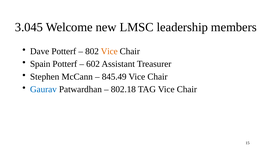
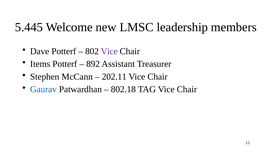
3.045: 3.045 -> 5.445
Vice at (109, 51) colour: orange -> purple
Spain: Spain -> Items
602: 602 -> 892
845.49: 845.49 -> 202.11
